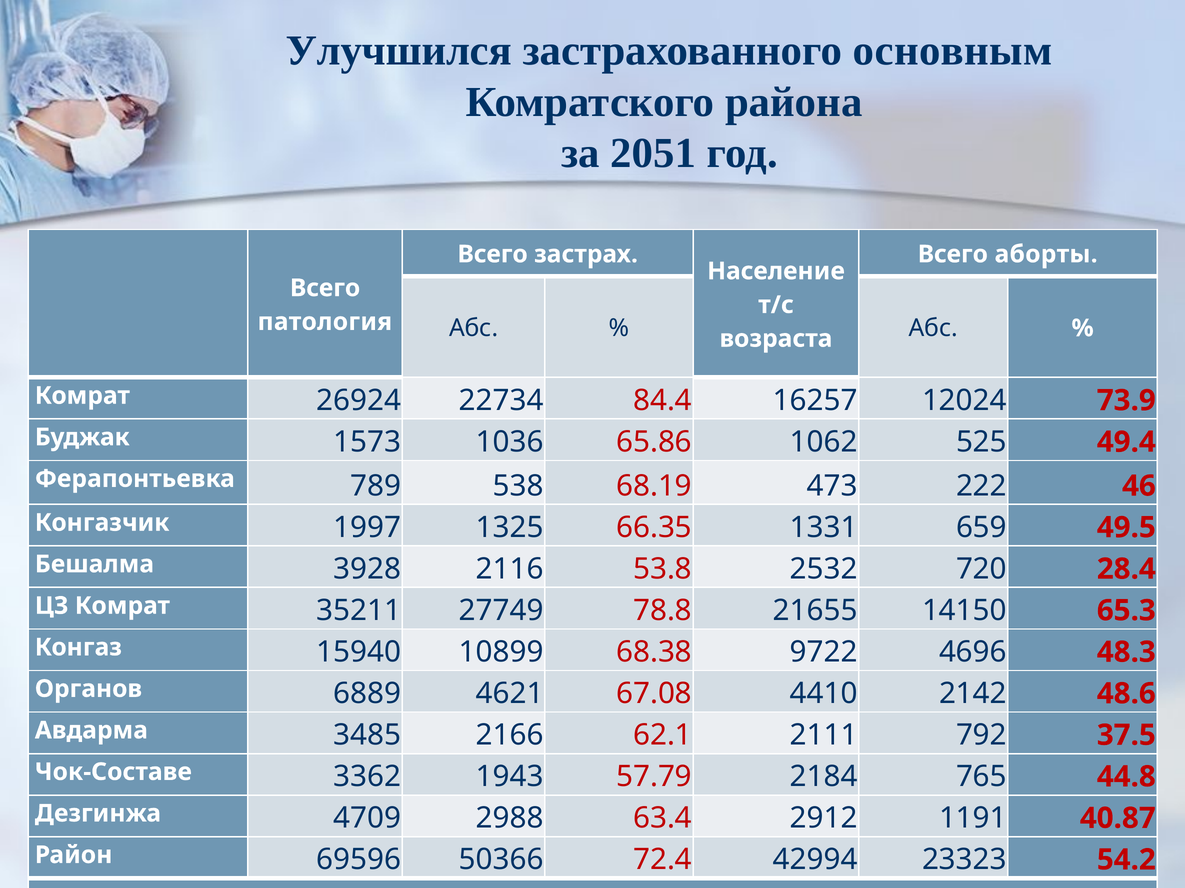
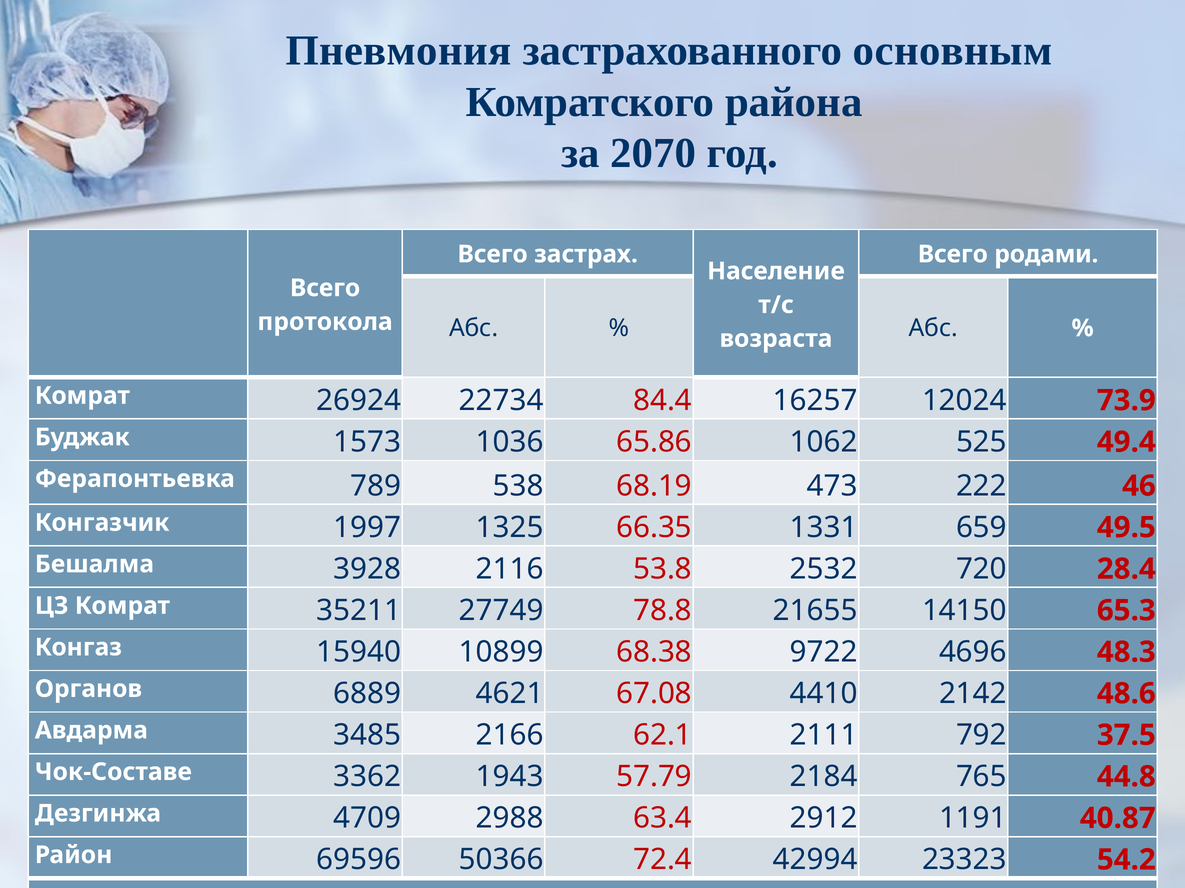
Улучшился: Улучшился -> Пневмония
2051: 2051 -> 2070
аборты: аборты -> родами
патология: патология -> протокола
